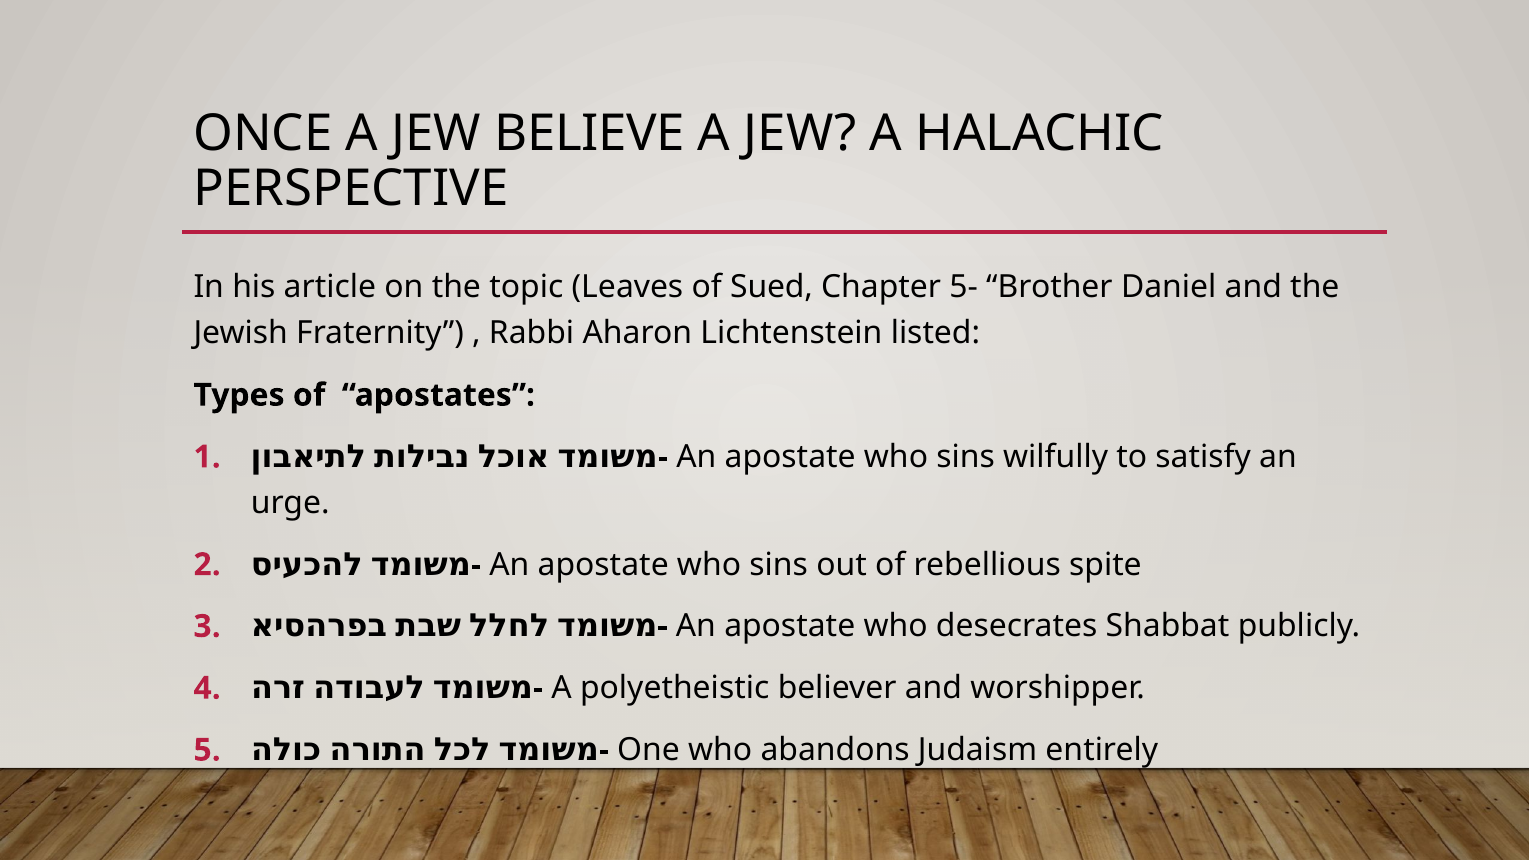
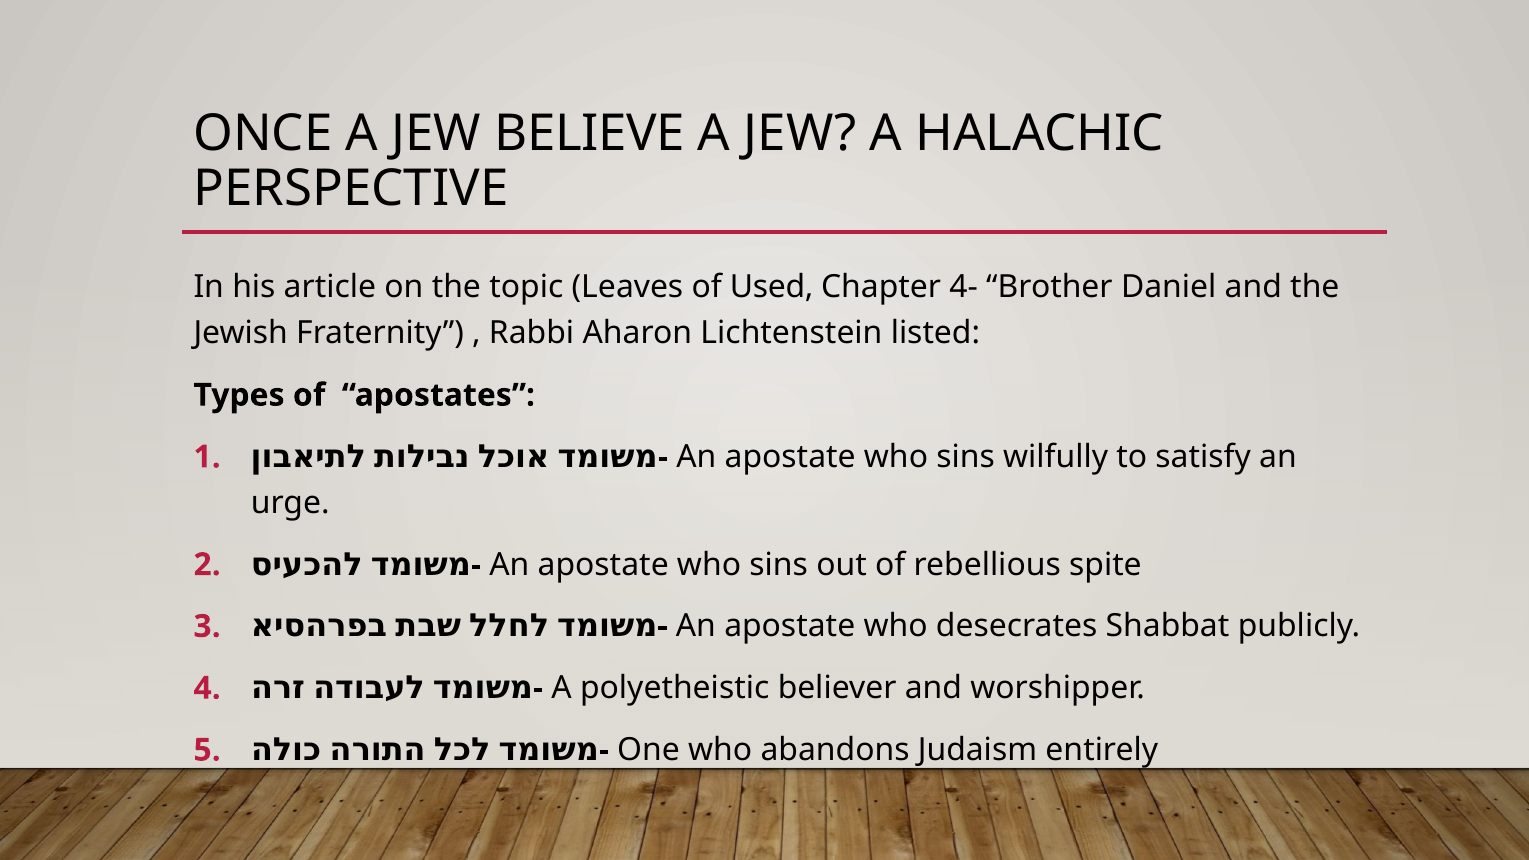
Sued: Sued -> Used
5-: 5- -> 4-
